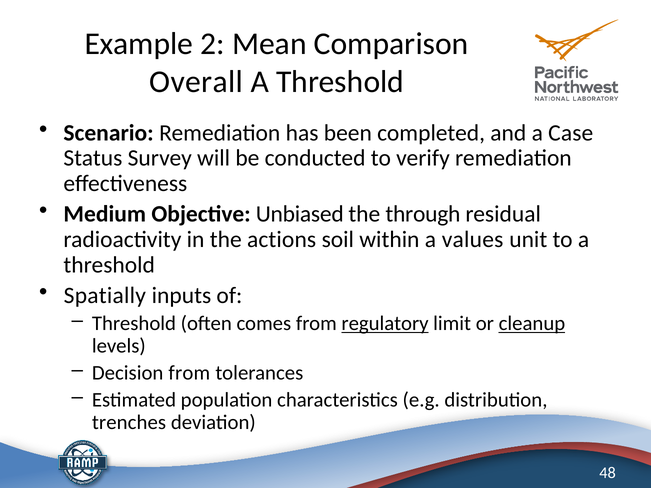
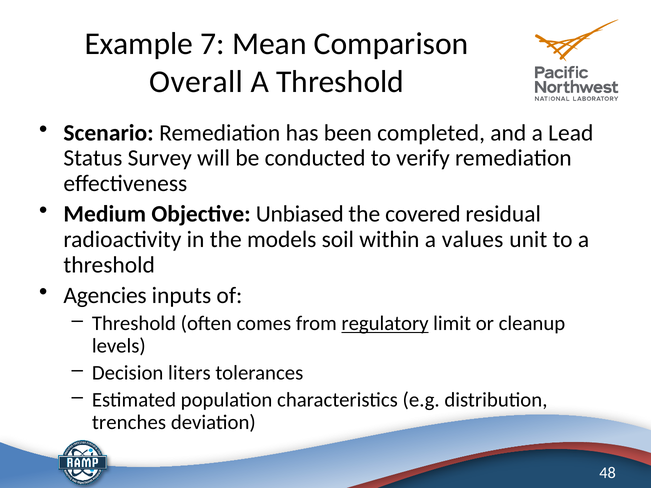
2: 2 -> 7
Case: Case -> Lead
through: through -> covered
actions: actions -> models
Spatially: Spatially -> Agencies
cleanup underline: present -> none
Decision from: from -> liters
